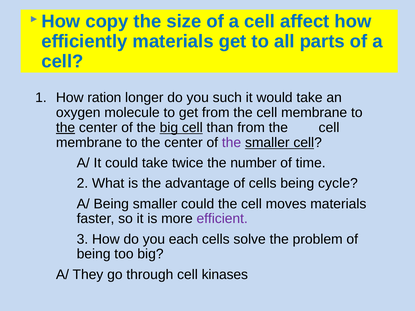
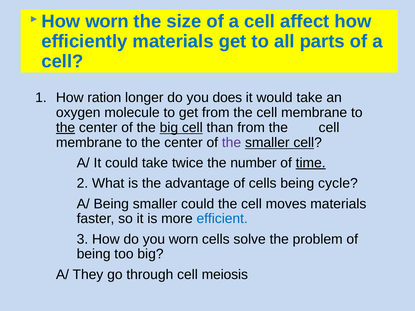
How copy: copy -> worn
such: such -> does
time underline: none -> present
efficient colour: purple -> blue
you each: each -> worn
kinases: kinases -> meiosis
